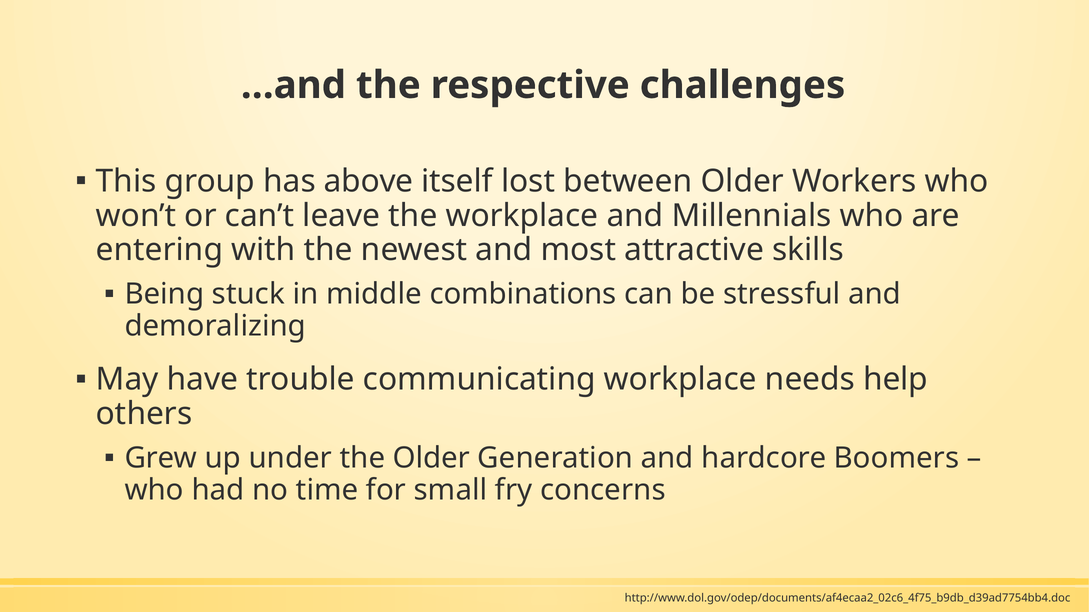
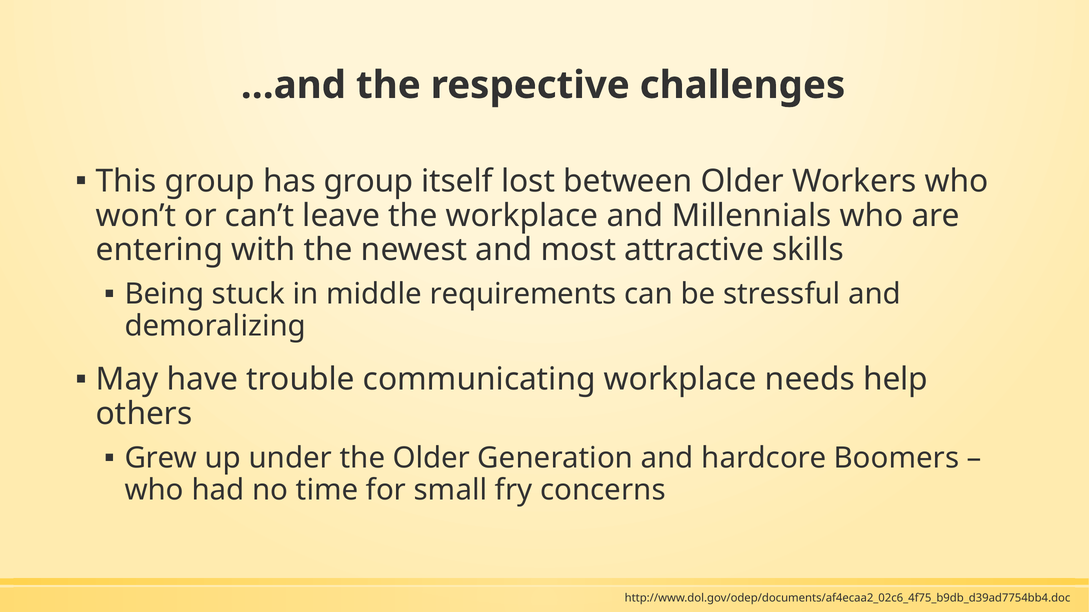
has above: above -> group
combinations: combinations -> requirements
